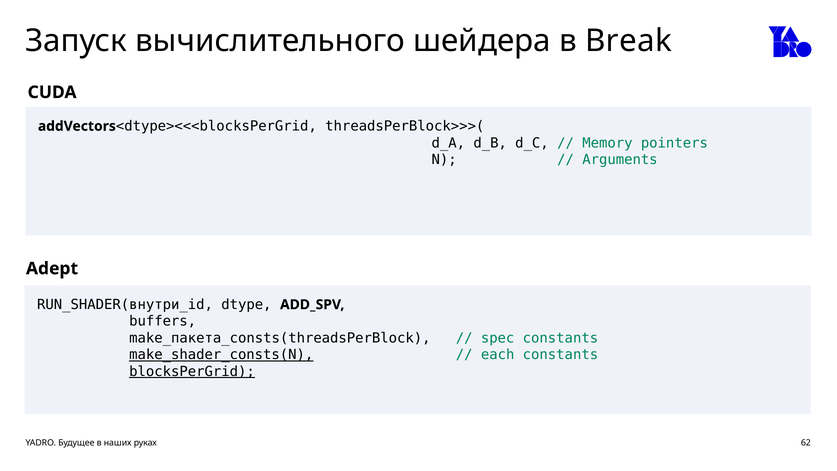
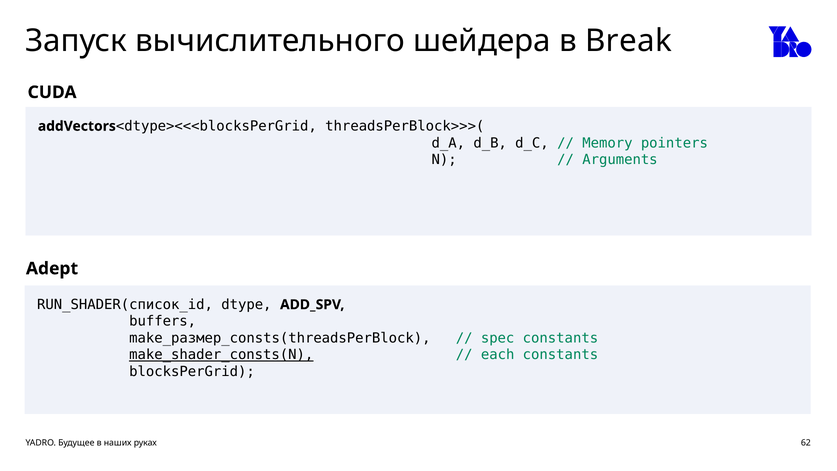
RUN_SHADER(внутри_id: RUN_SHADER(внутри_id -> RUN_SHADER(список_id
make_пакета_consts(threadsPerBlock: make_пакета_consts(threadsPerBlock -> make_размер_consts(threadsPerBlock
blocksPerGrid underline: present -> none
